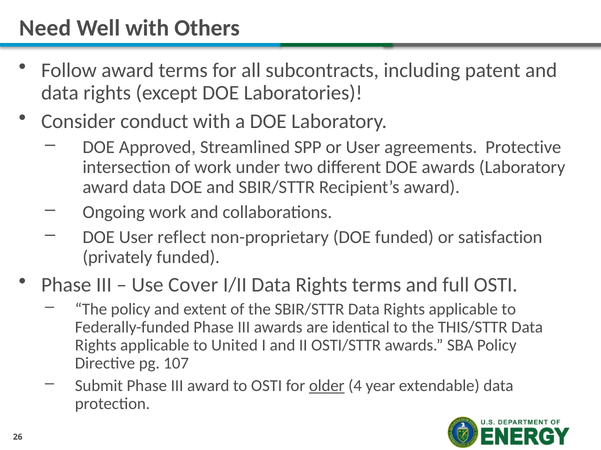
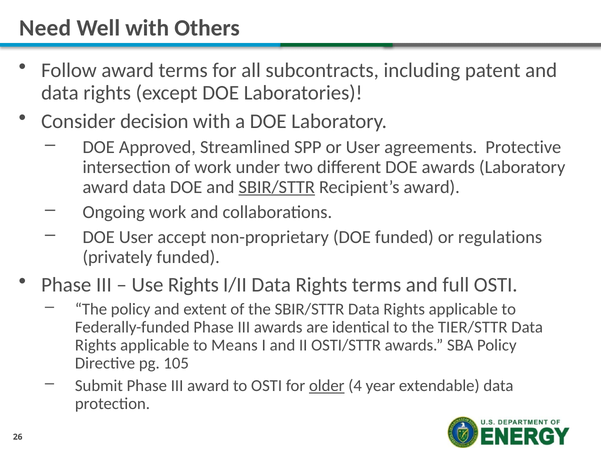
conduct: conduct -> decision
SBIR/STTR at (277, 187) underline: none -> present
reflect: reflect -> accept
satisfaction: satisfaction -> regulations
Use Cover: Cover -> Rights
THIS/STTR: THIS/STTR -> TIER/STTR
United: United -> Means
107: 107 -> 105
